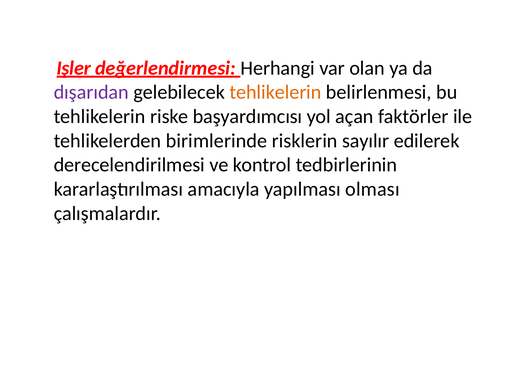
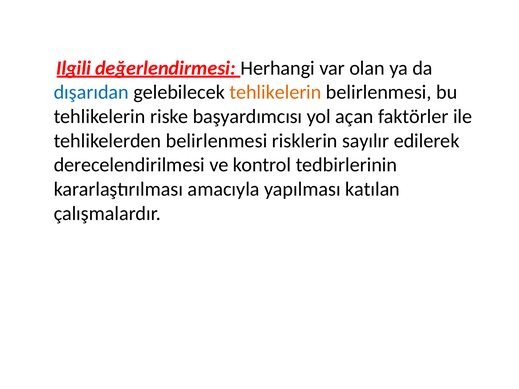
Işler: Işler -> Ilgili
dışarıdan colour: purple -> blue
tehlikelerden birimlerinde: birimlerinde -> belirlenmesi
olması: olması -> katılan
